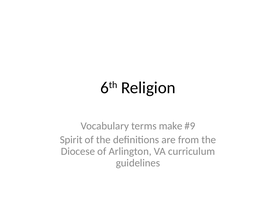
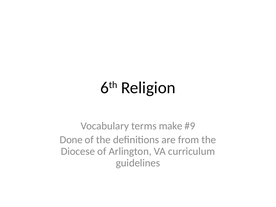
Spirit: Spirit -> Done
